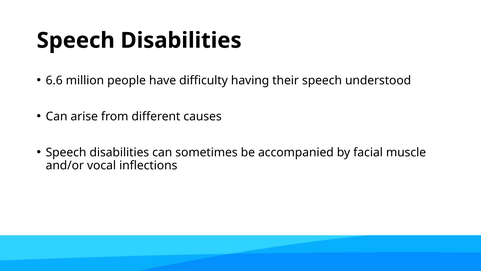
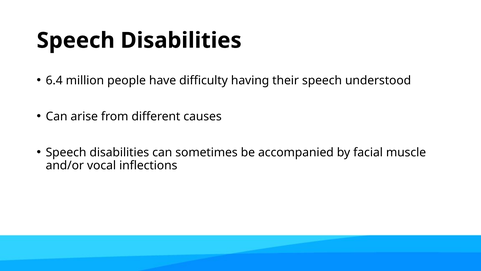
6.6: 6.6 -> 6.4
